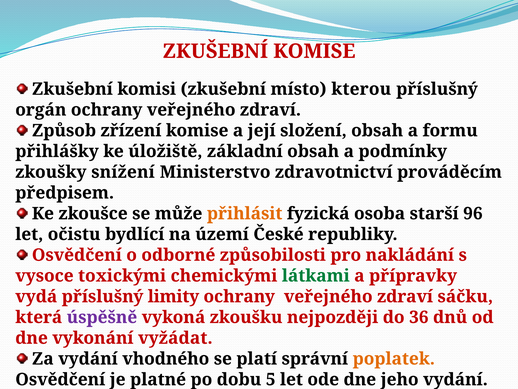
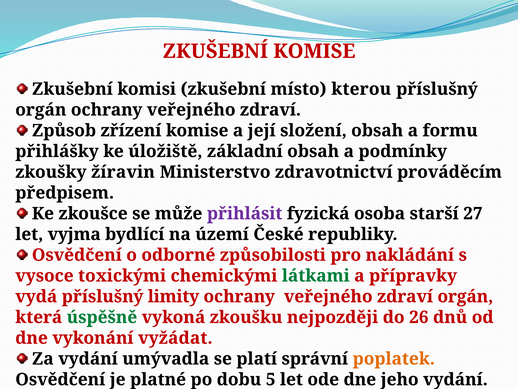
snížení: snížení -> žíravin
přihlásit colour: orange -> purple
96: 96 -> 27
očistu: očistu -> vyjma
zdraví sáčku: sáčku -> orgán
úspěšně colour: purple -> green
36: 36 -> 26
vhodného: vhodného -> umývadla
